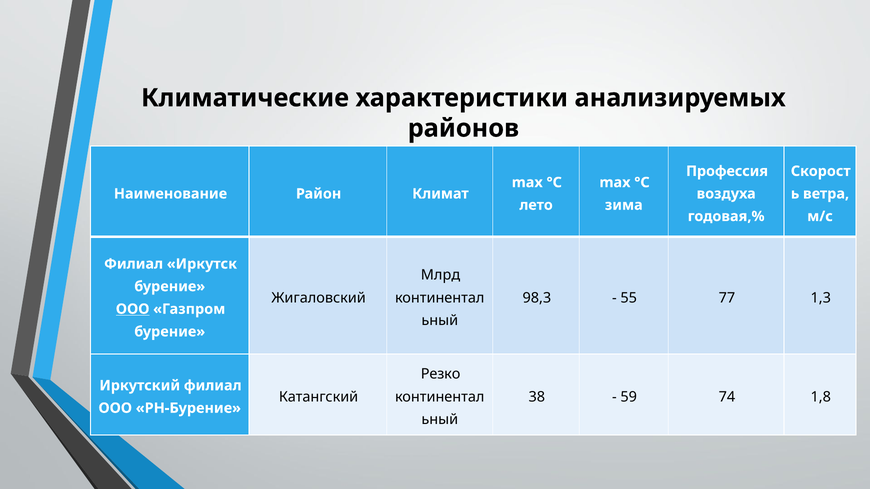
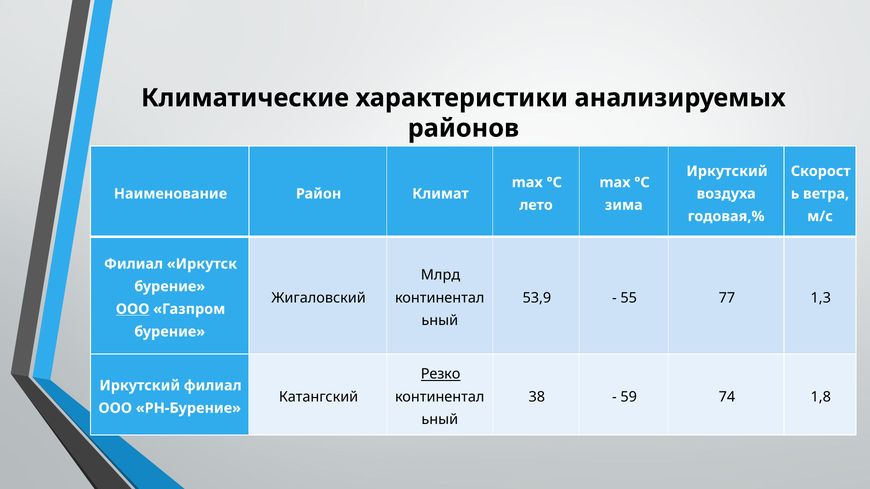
Профессия at (727, 171): Профессия -> Иркутский
98,3: 98,3 -> 53,9
Резко underline: none -> present
